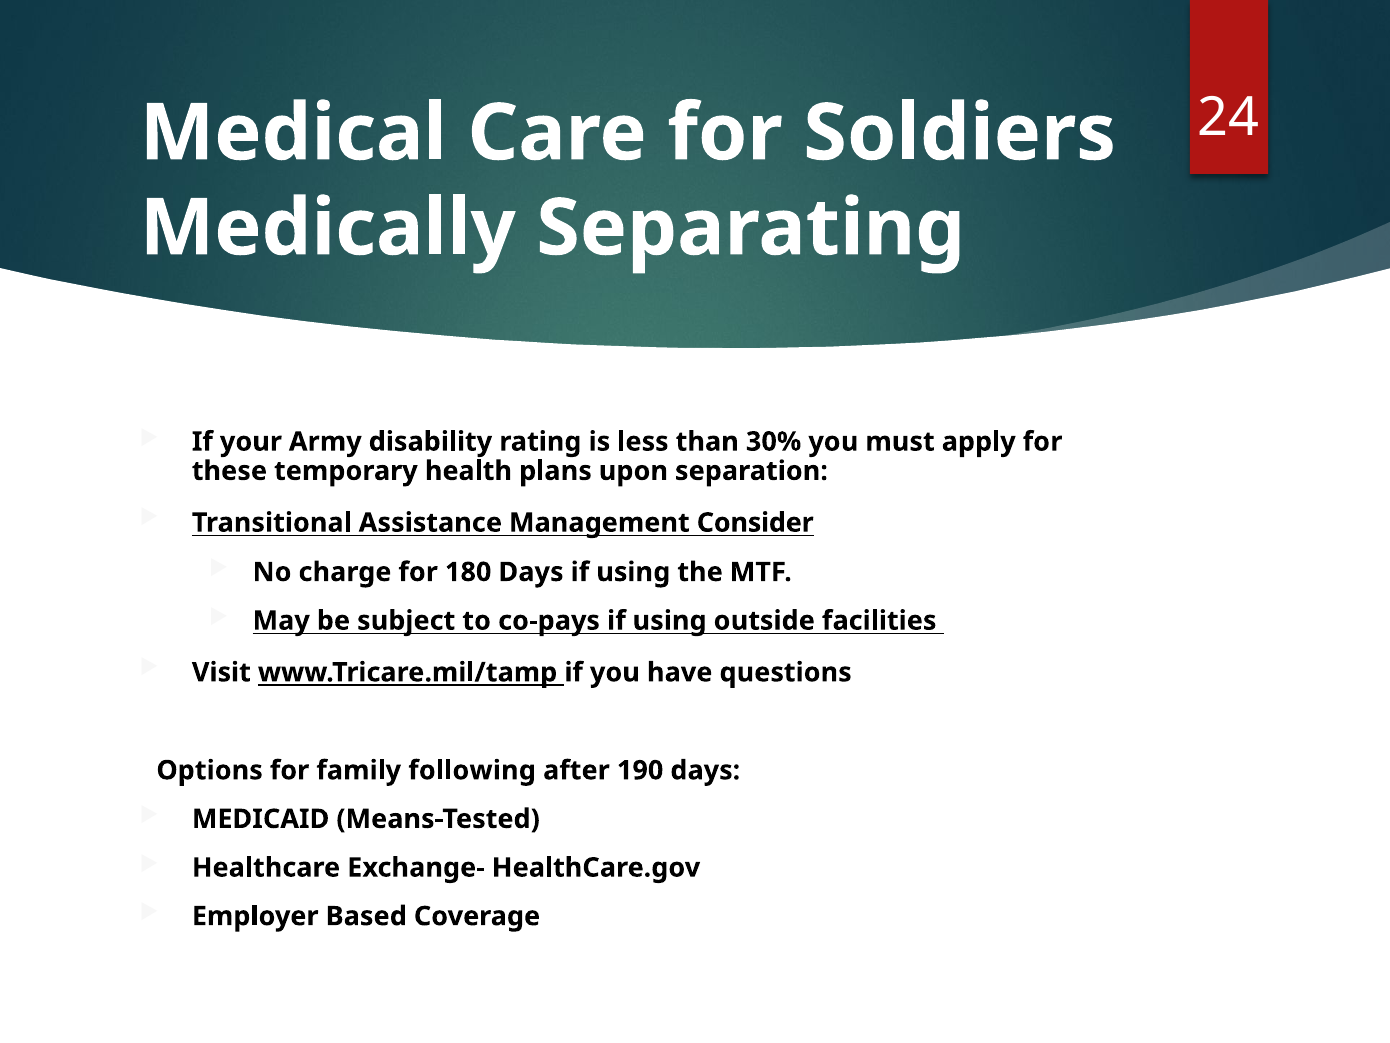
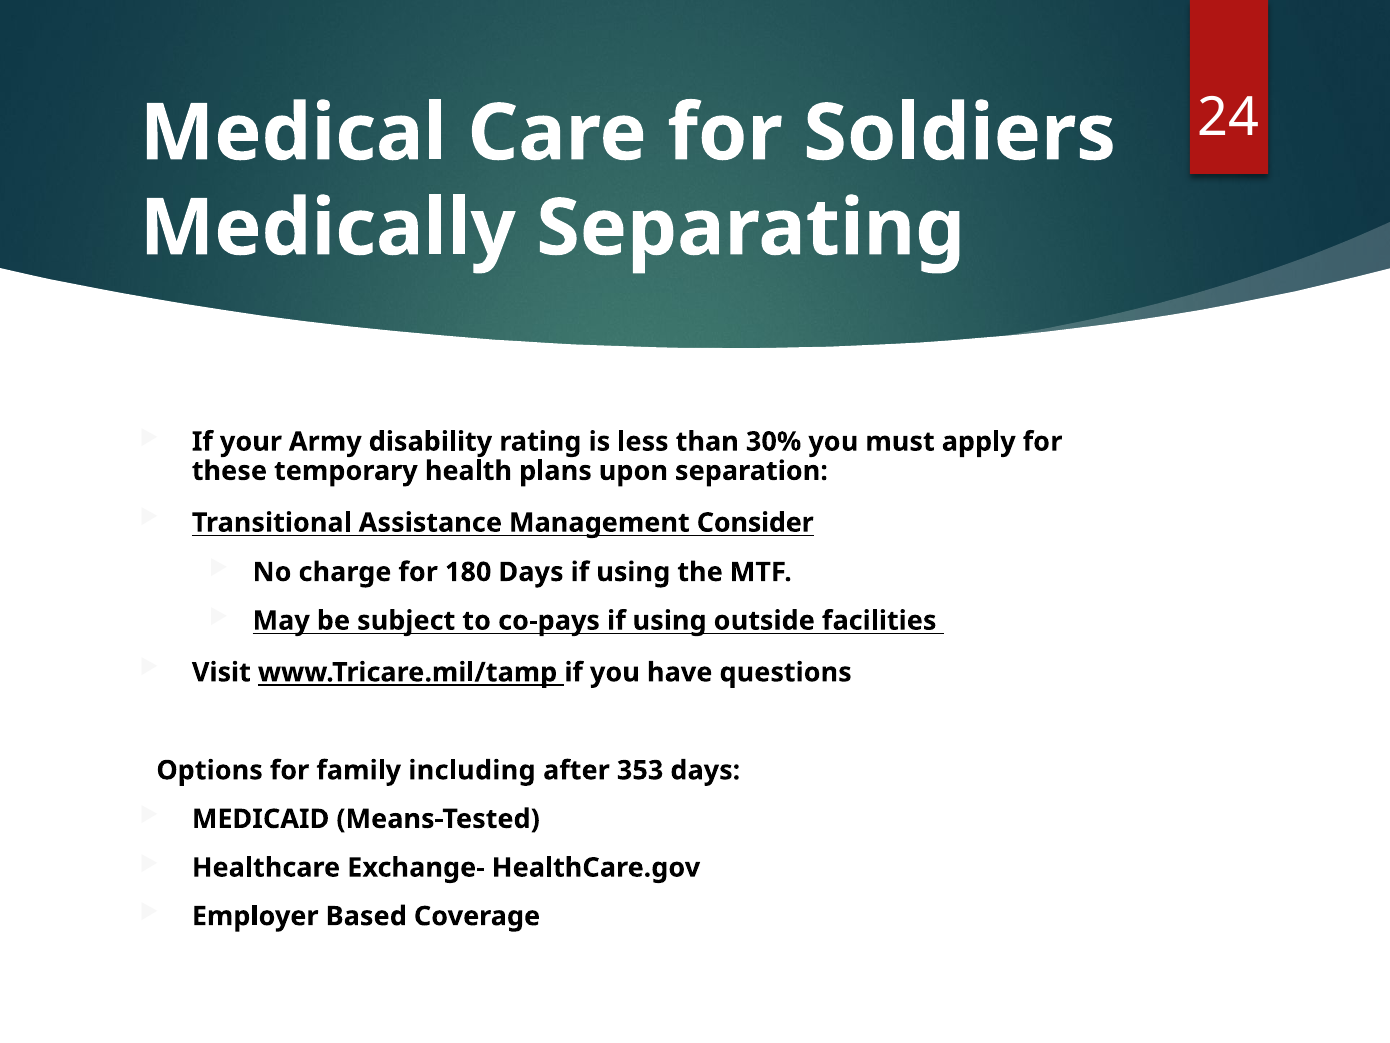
following: following -> including
190: 190 -> 353
